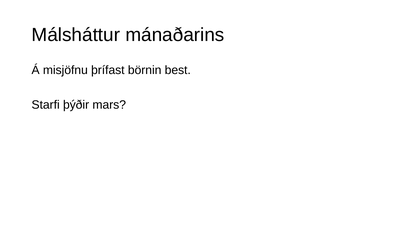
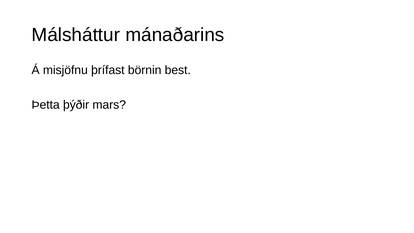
Starfi: Starfi -> Þetta
